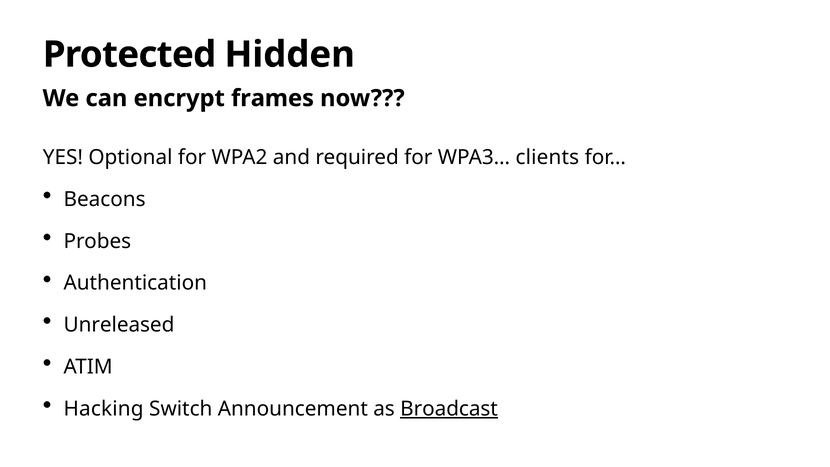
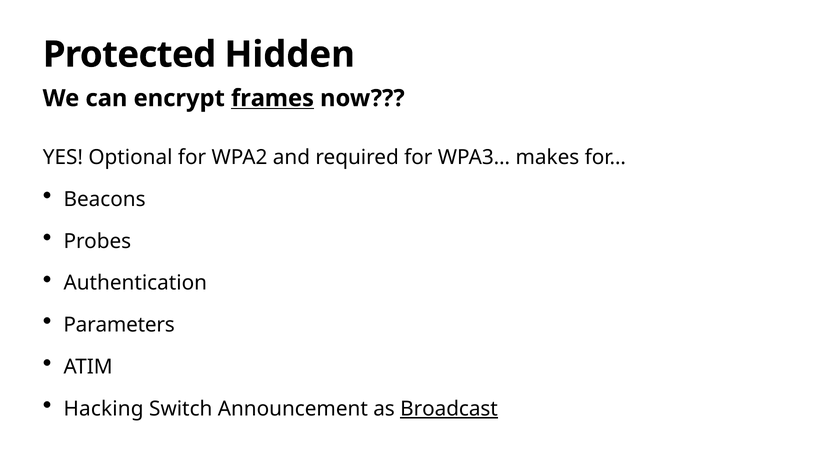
frames underline: none -> present
clients: clients -> makes
Unreleased: Unreleased -> Parameters
